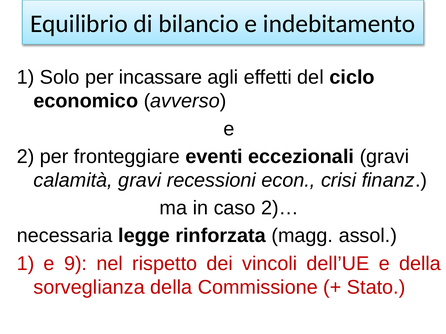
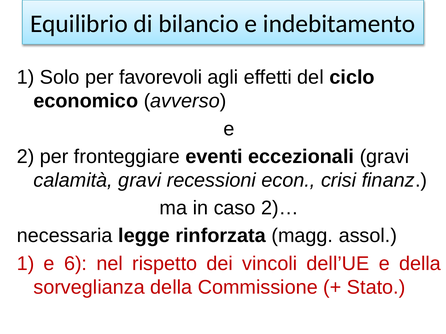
incassare: incassare -> favorevoli
9: 9 -> 6
